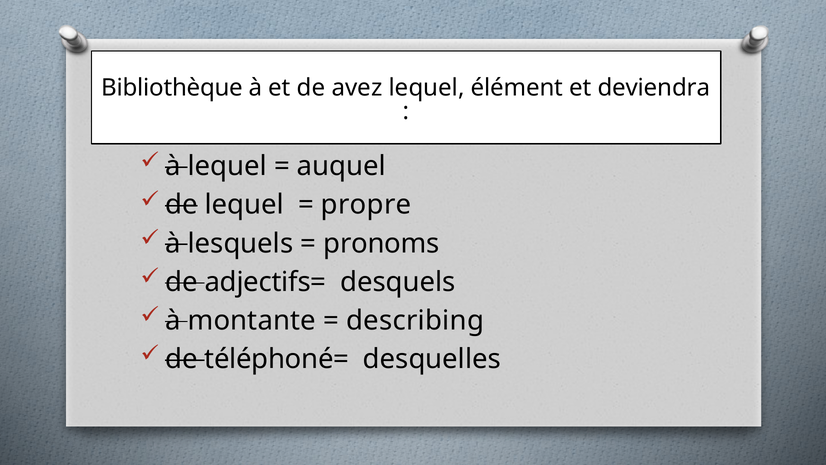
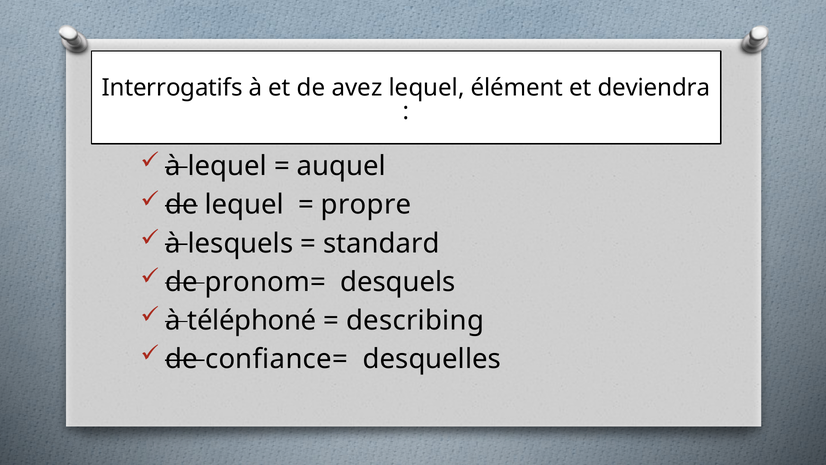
Bibliothèque: Bibliothèque -> Interrogatifs
pronoms: pronoms -> standard
adjectifs=: adjectifs= -> pronom=
montante: montante -> téléphoné
téléphoné=: téléphoné= -> confiance=
